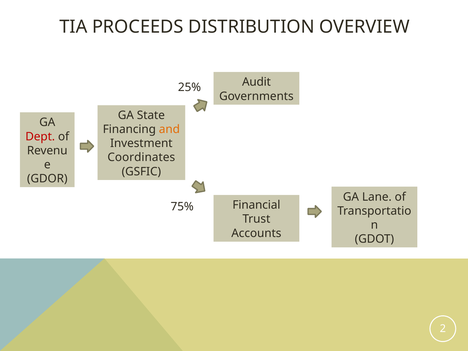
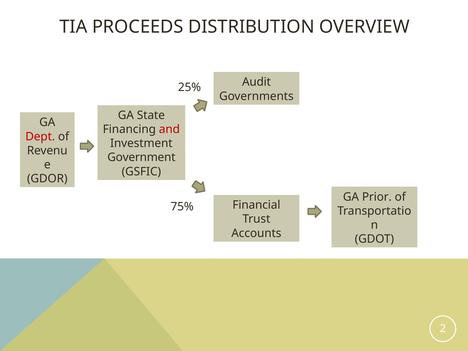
and colour: orange -> red
Coordinates: Coordinates -> Government
Lane: Lane -> Prior
